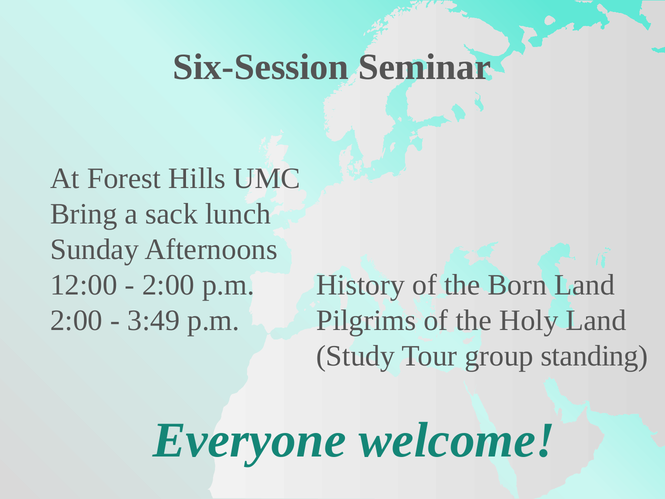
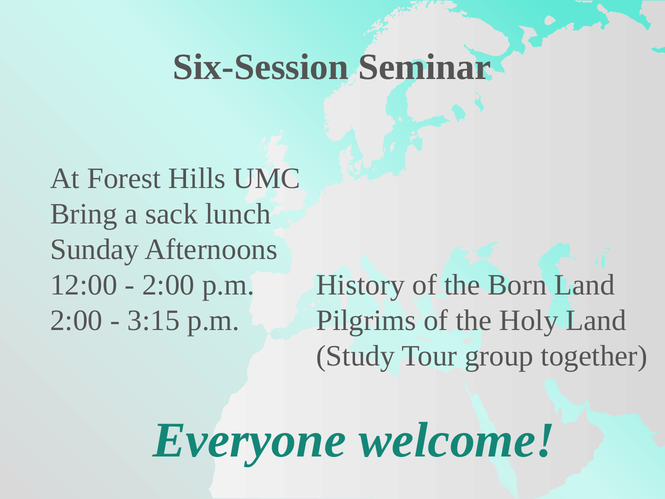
3:49: 3:49 -> 3:15
standing: standing -> together
